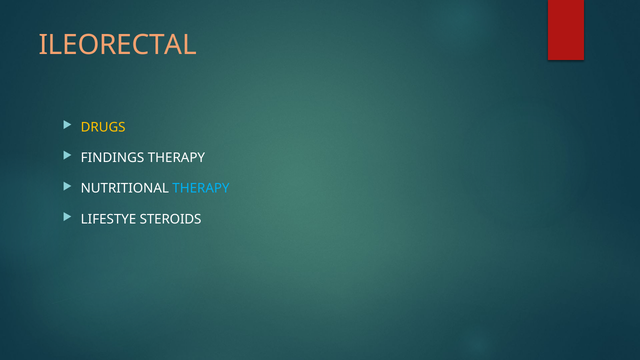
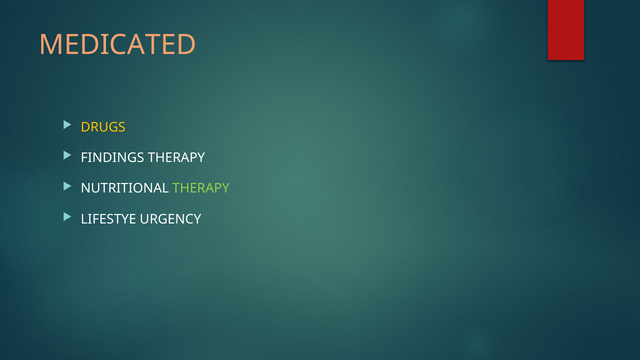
ILEORECTAL: ILEORECTAL -> MEDICATED
THERAPY at (201, 188) colour: light blue -> light green
STEROIDS: STEROIDS -> URGENCY
